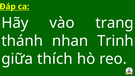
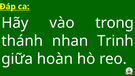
trang: trang -> trong
thích: thích -> hoàn
